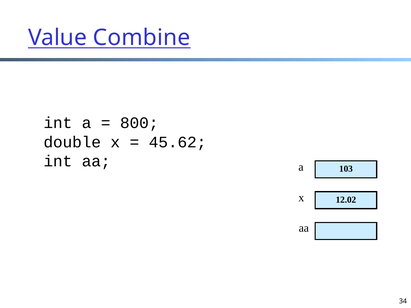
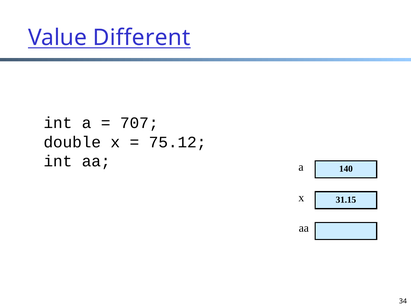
Combine: Combine -> Different
800: 800 -> 707
45.62: 45.62 -> 75.12
103: 103 -> 140
12.02: 12.02 -> 31.15
